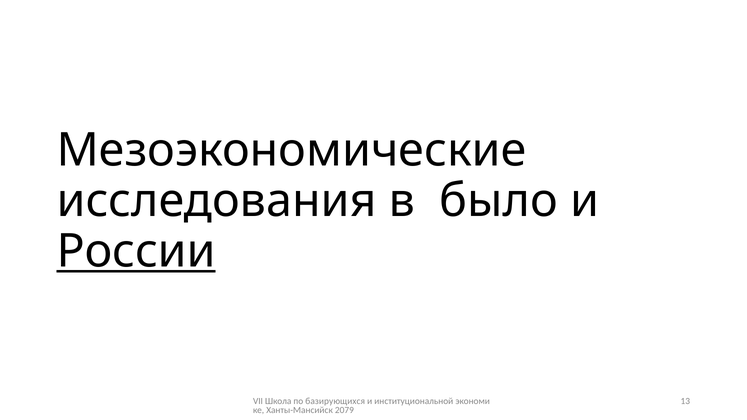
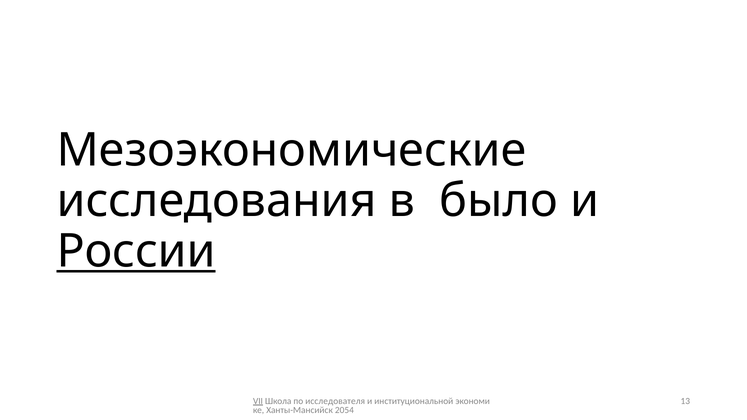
VII underline: none -> present
базирующихся: базирующихся -> исследователя
2079: 2079 -> 2054
